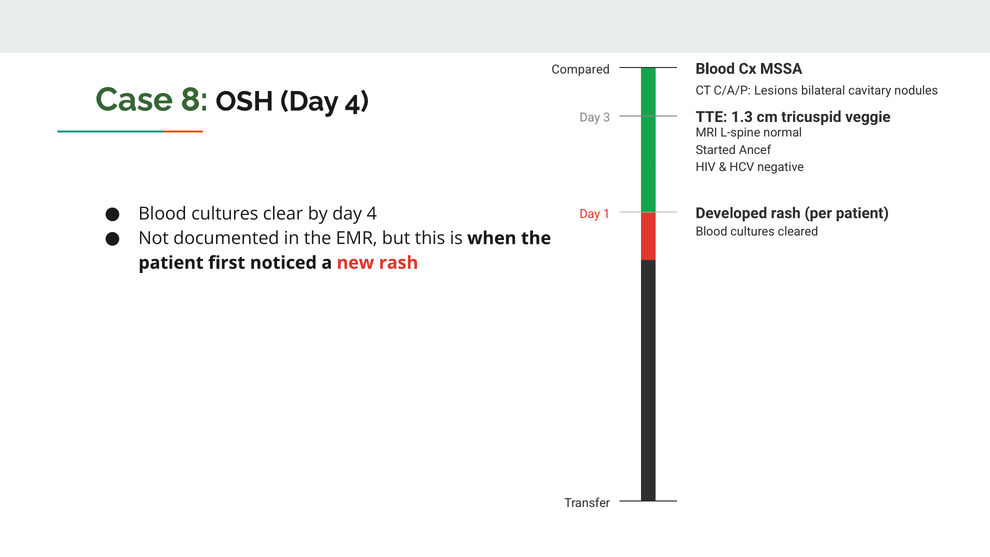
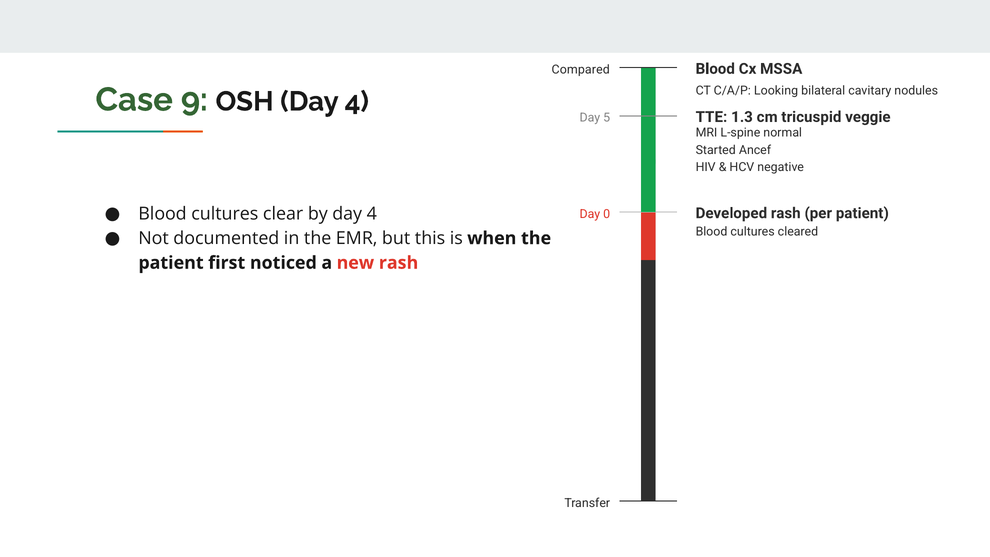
8: 8 -> 9
Lesions: Lesions -> Looking
3: 3 -> 5
1: 1 -> 0
